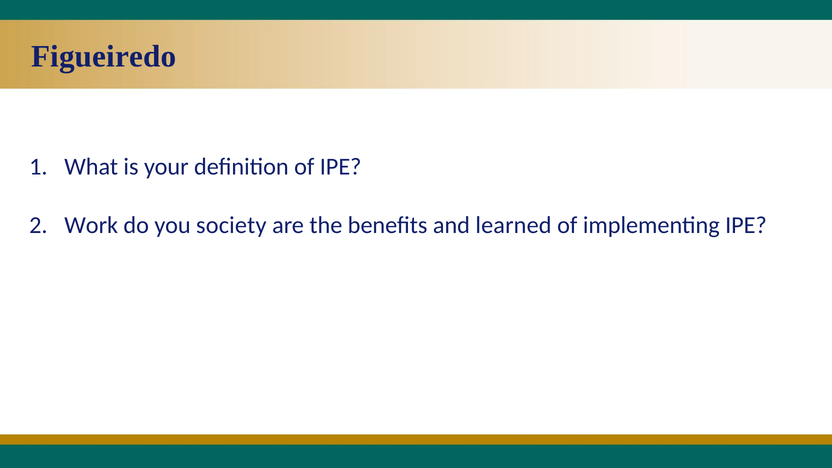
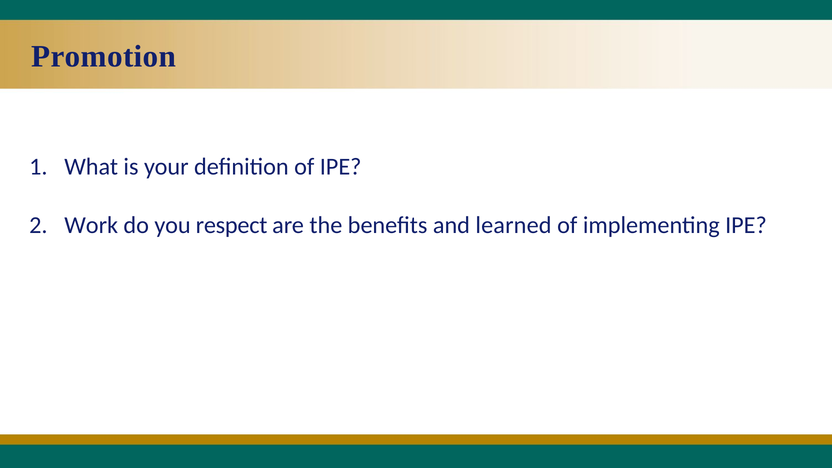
Figueiredo: Figueiredo -> Promotion
society: society -> respect
